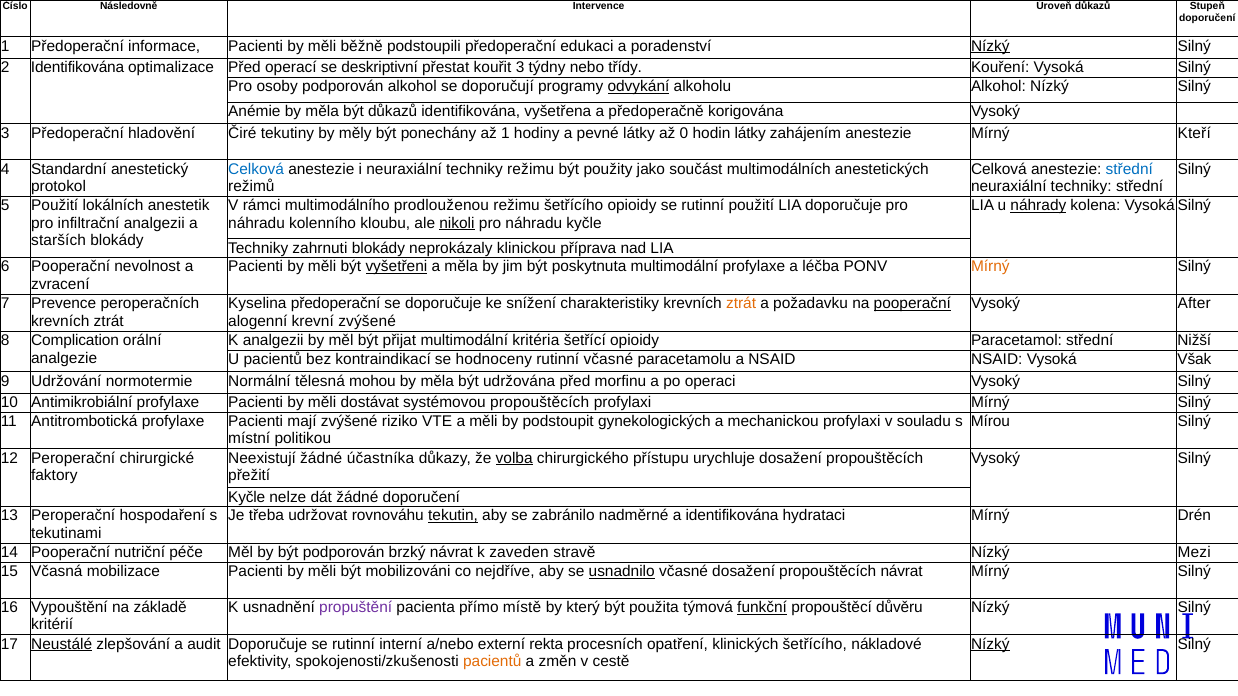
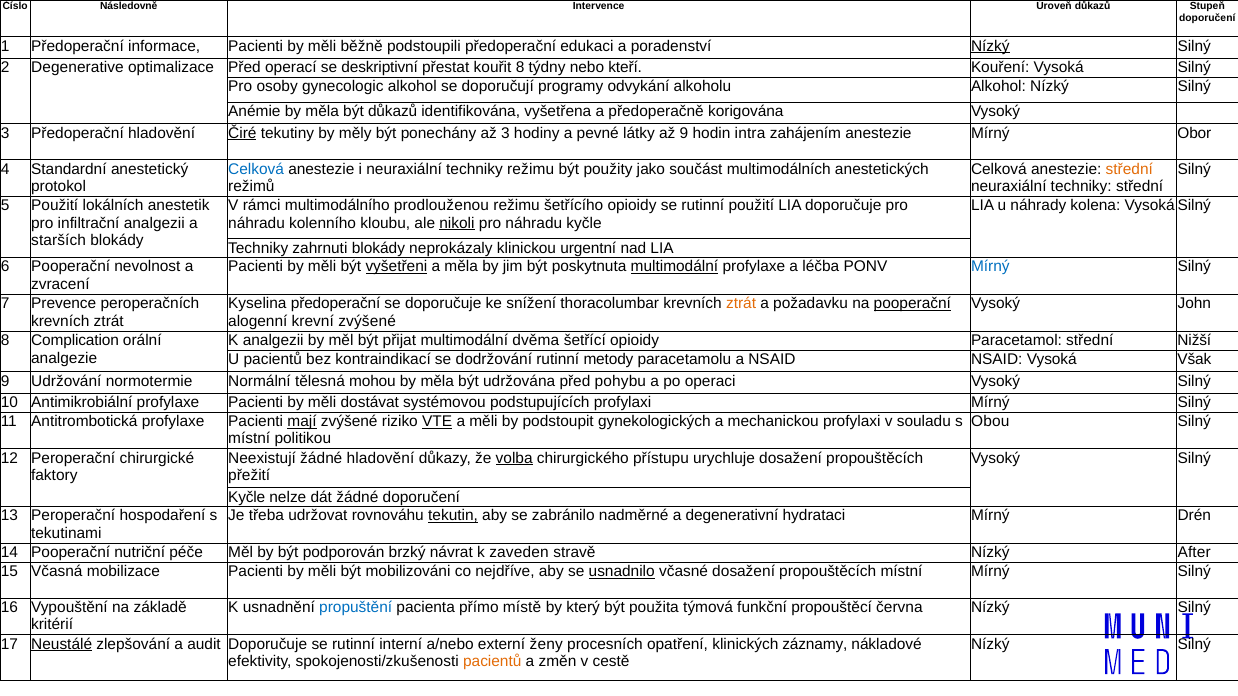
2 Identifikována: Identifikována -> Degenerative
kouřit 3: 3 -> 8
třídy: třídy -> kteří
osoby podporován: podporován -> gynecologic
odvykání underline: present -> none
Čiré underline: none -> present
až 1: 1 -> 3
až 0: 0 -> 9
hodin látky: látky -> intra
Kteří: Kteří -> Obor
střední at (1129, 169) colour: blue -> orange
náhrady underline: present -> none
příprava: příprava -> urgentní
multimodální at (674, 267) underline: none -> present
Mírný at (990, 267) colour: orange -> blue
charakteristiky: charakteristiky -> thoracolumbar
After: After -> John
kritéria: kritéria -> dvěma
hodnoceny: hodnoceny -> dodržování
rutinní včasné: včasné -> metody
morfinu: morfinu -> pohybu
systémovou propouštěcích: propouštěcích -> podstupujících
mají underline: none -> present
VTE underline: none -> present
Mírou: Mírou -> Obou
žádné účastníka: účastníka -> hladovění
a identifikována: identifikována -> degenerativní
Mezi: Mezi -> After
propouštěcích návrat: návrat -> místní
propuštění colour: purple -> blue
funkční underline: present -> none
důvěru: důvěru -> června
rekta: rekta -> ženy
klinických šetřícího: šetřícího -> záznamy
Nízký at (990, 645) underline: present -> none
